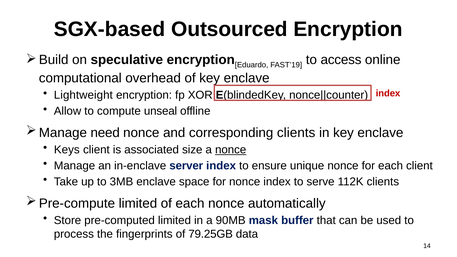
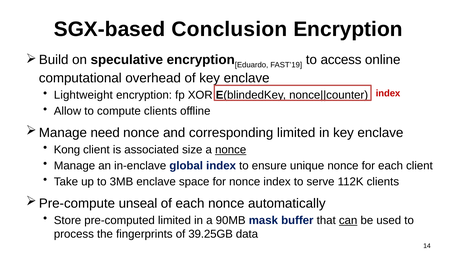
Outsourced: Outsourced -> Conclusion
compute unseal: unseal -> clients
corresponding clients: clients -> limited
Keys: Keys -> Kong
server: server -> global
limited at (138, 203): limited -> unseal
can underline: none -> present
79.25GB: 79.25GB -> 39.25GB
